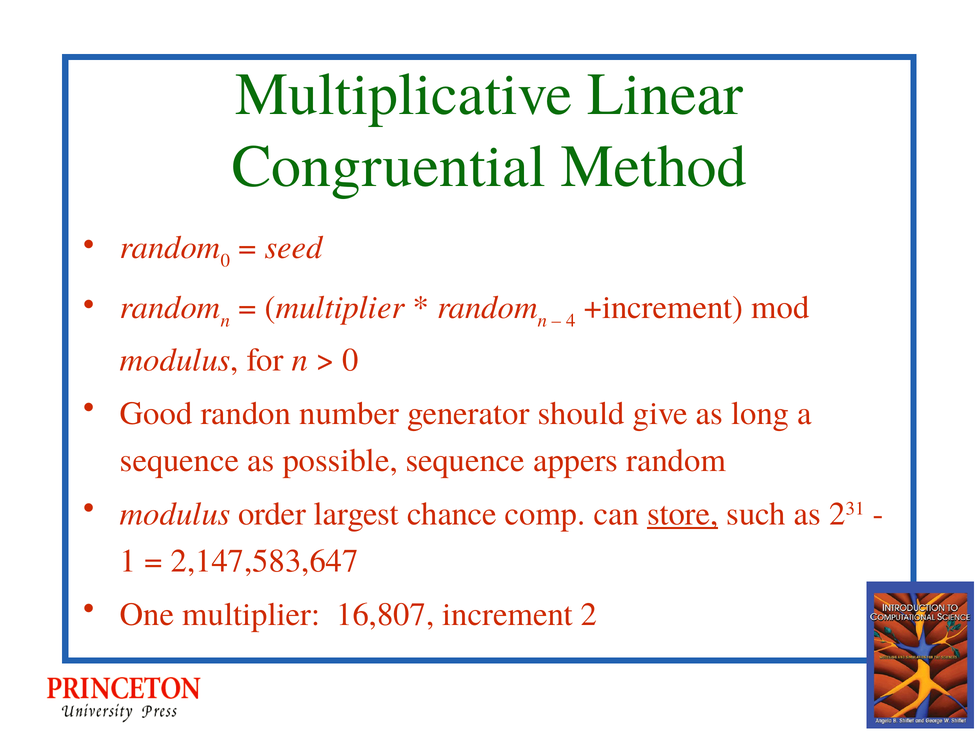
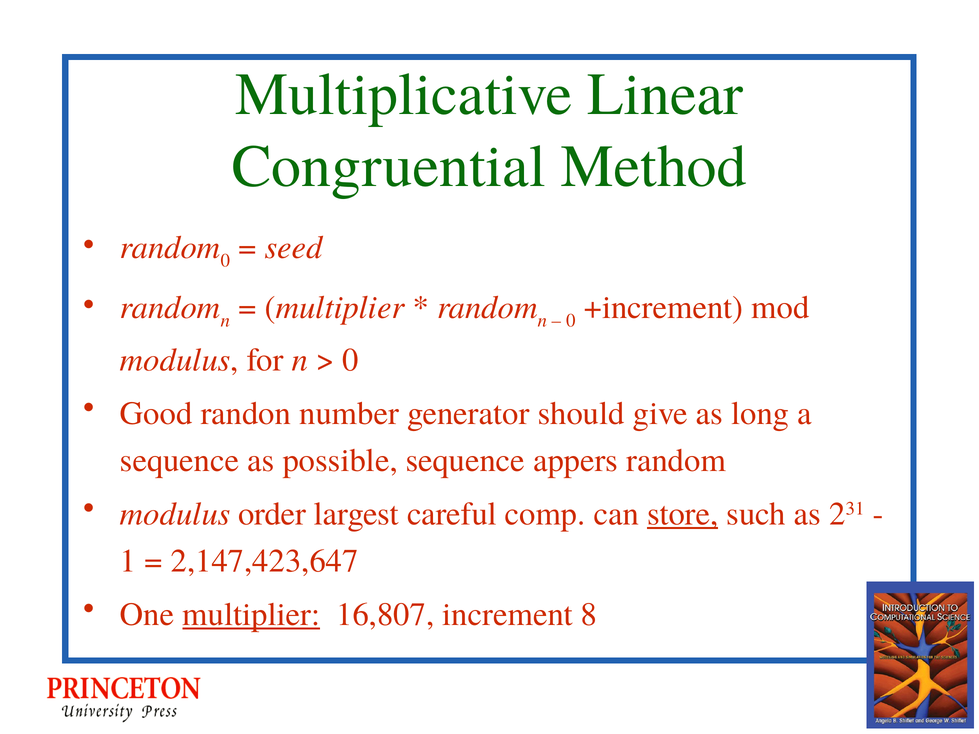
4 at (571, 320): 4 -> 0
chance: chance -> careful
2,147,583,647: 2,147,583,647 -> 2,147,423,647
multiplier at (251, 615) underline: none -> present
2: 2 -> 8
